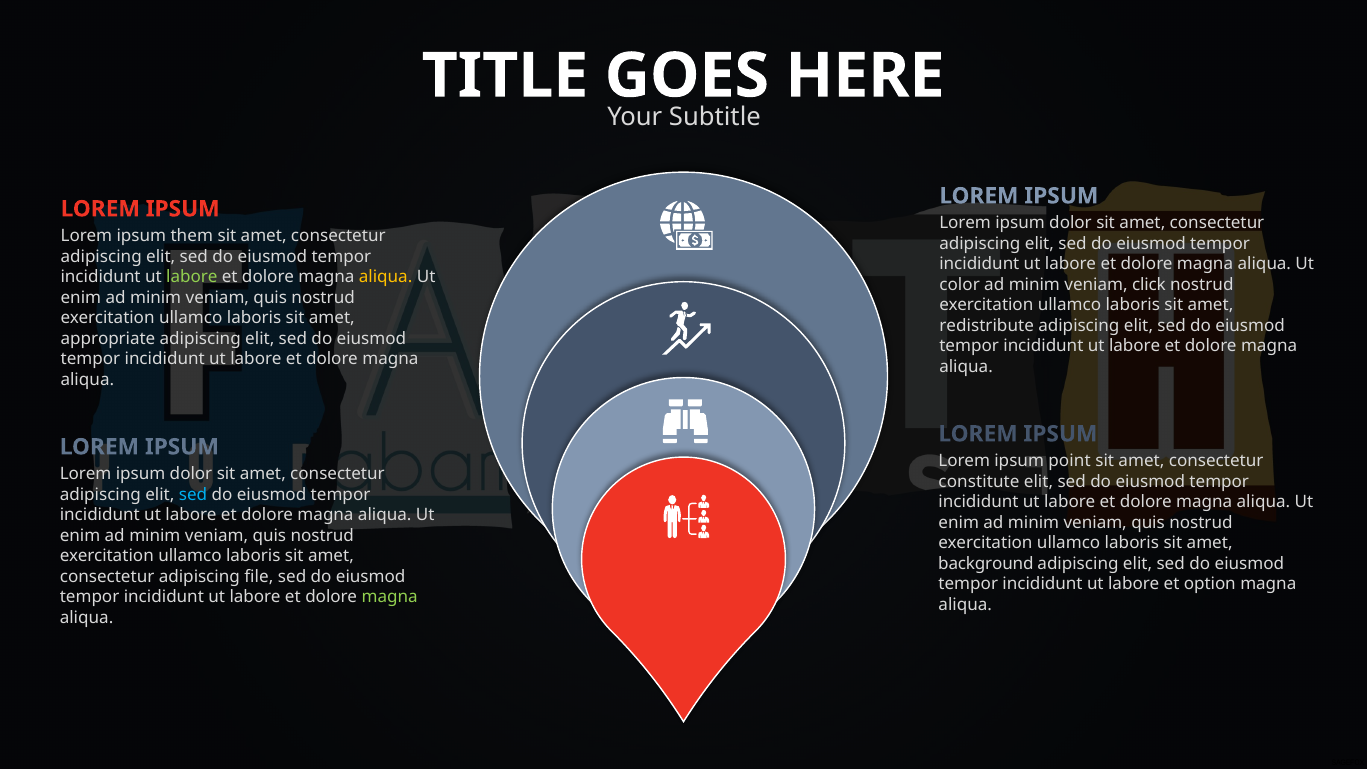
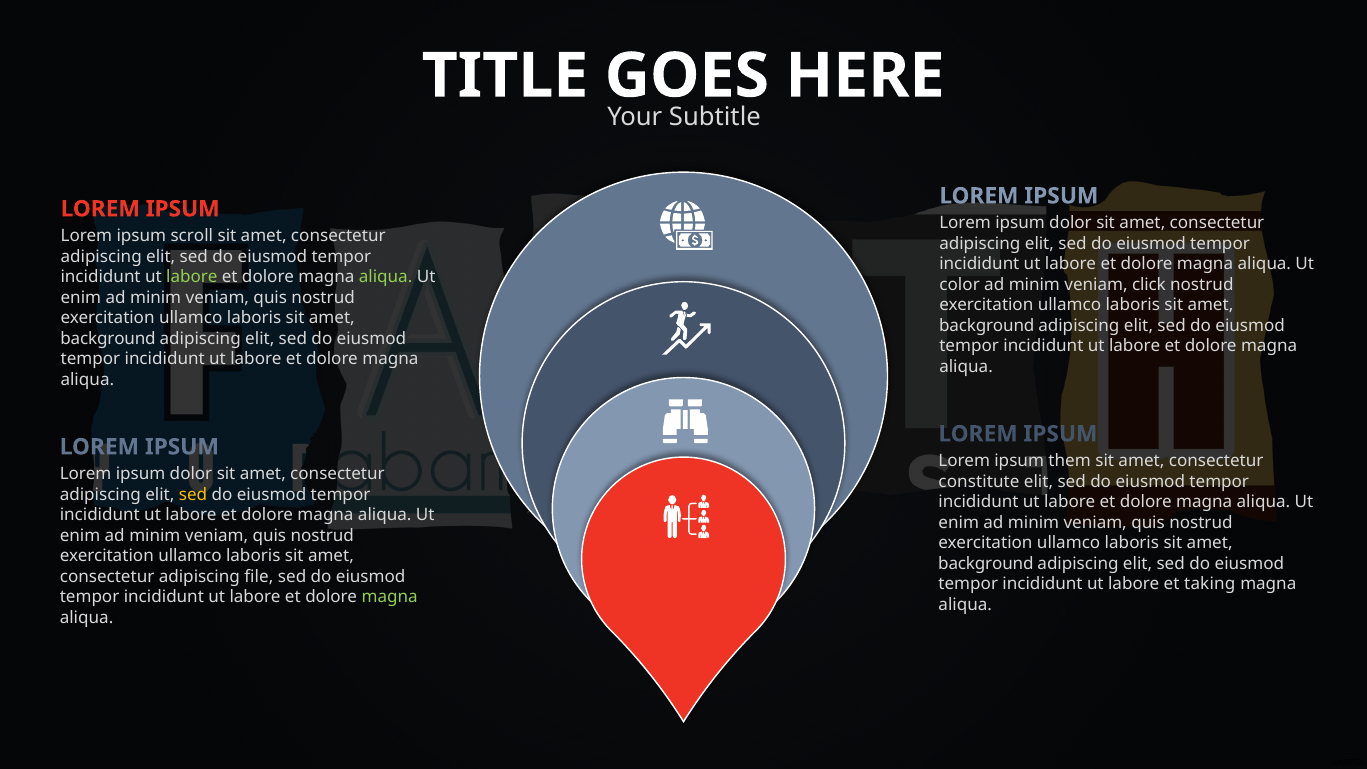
them: them -> scroll
aliqua at (386, 277) colour: yellow -> light green
redistribute at (987, 325): redistribute -> background
appropriate at (108, 338): appropriate -> background
point: point -> them
sed at (193, 494) colour: light blue -> yellow
option: option -> taking
